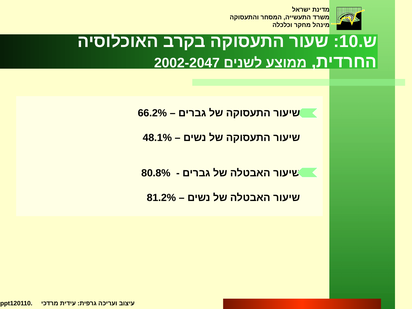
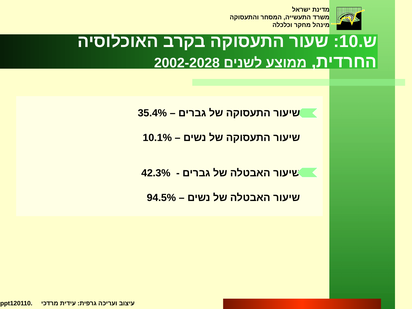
2002-2047: 2002-2047 -> 2002-2028
66.2%: 66.2% -> 35.4%
48.1%: 48.1% -> 10.1%
80.8%: 80.8% -> 42.3%
81.2%: 81.2% -> 94.5%
